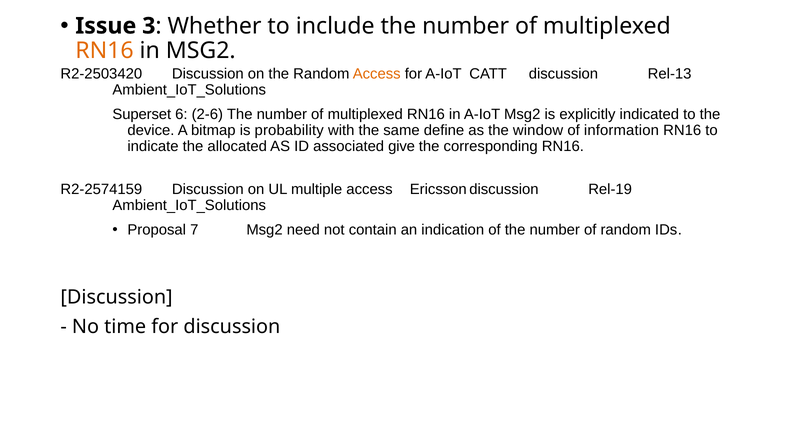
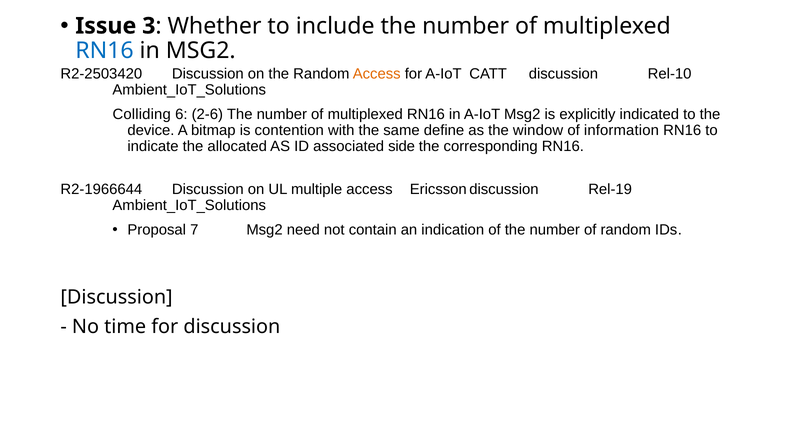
RN16 at (105, 51) colour: orange -> blue
Rel-13: Rel-13 -> Rel-10
Superset: Superset -> Colliding
probability: probability -> contention
give: give -> side
R2-2574159: R2-2574159 -> R2-1966644
